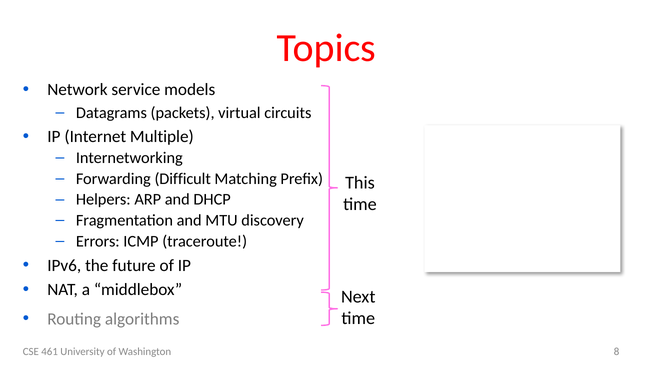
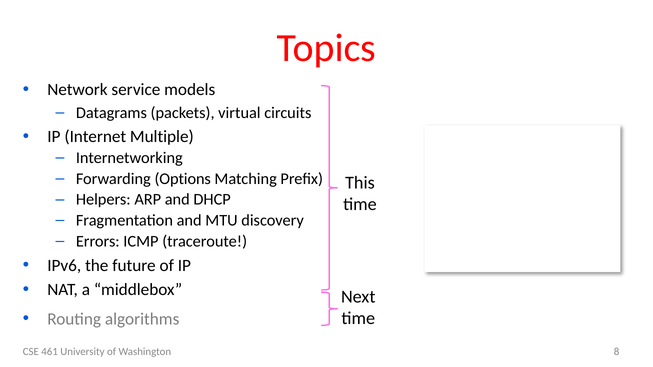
Difficult: Difficult -> Options
